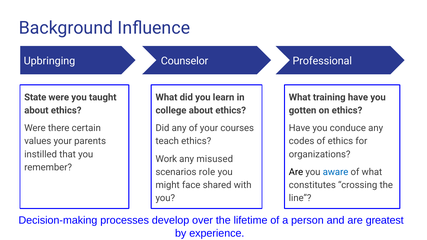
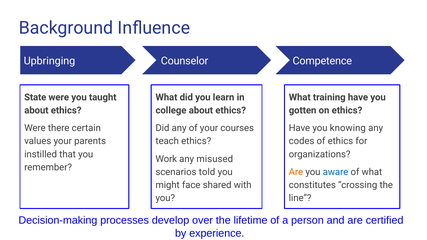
Professional: Professional -> Competence
conduce: conduce -> knowing
role: role -> told
Are at (296, 172) colour: black -> orange
greatest: greatest -> certified
